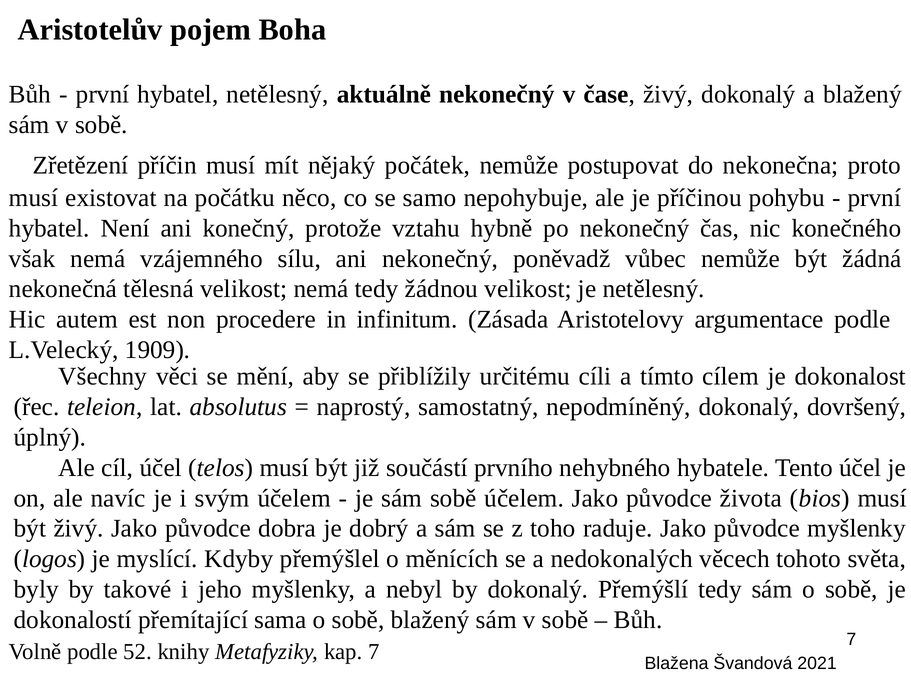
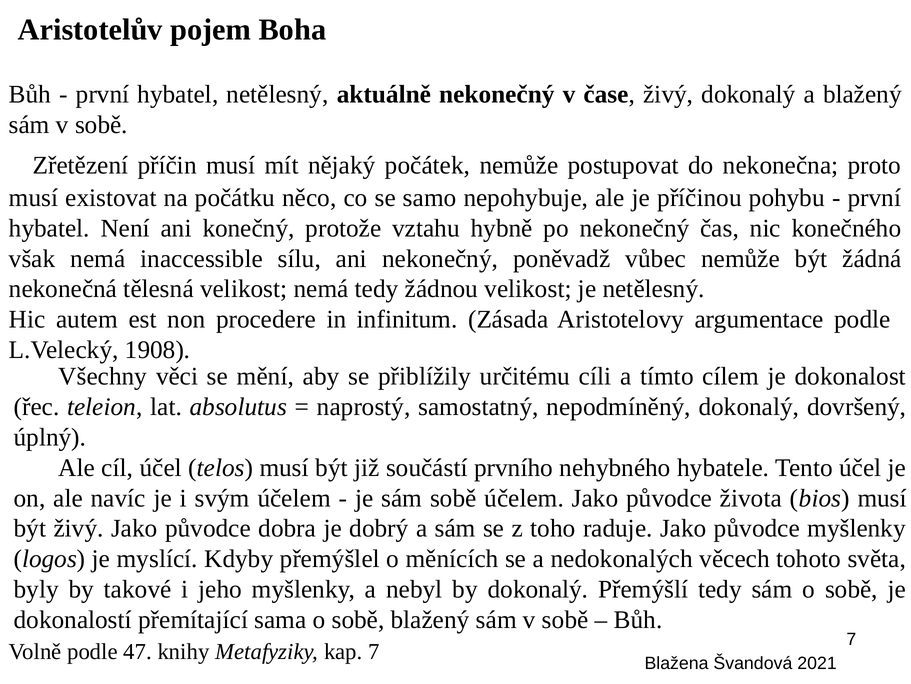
vzájemného: vzájemného -> inaccessible
1909: 1909 -> 1908
52: 52 -> 47
